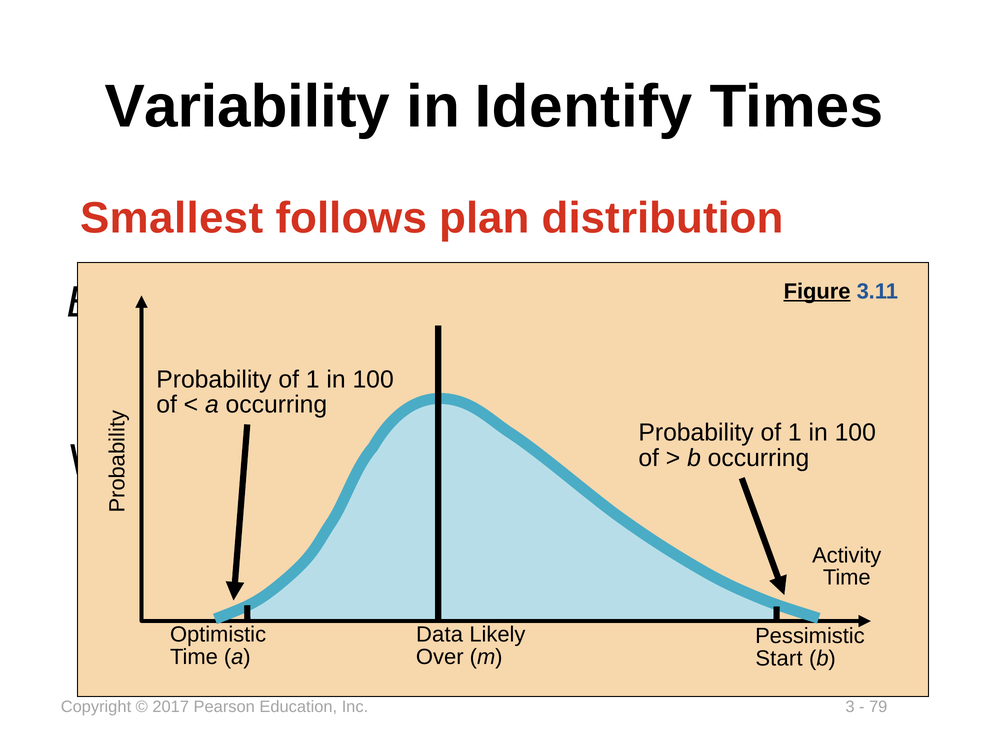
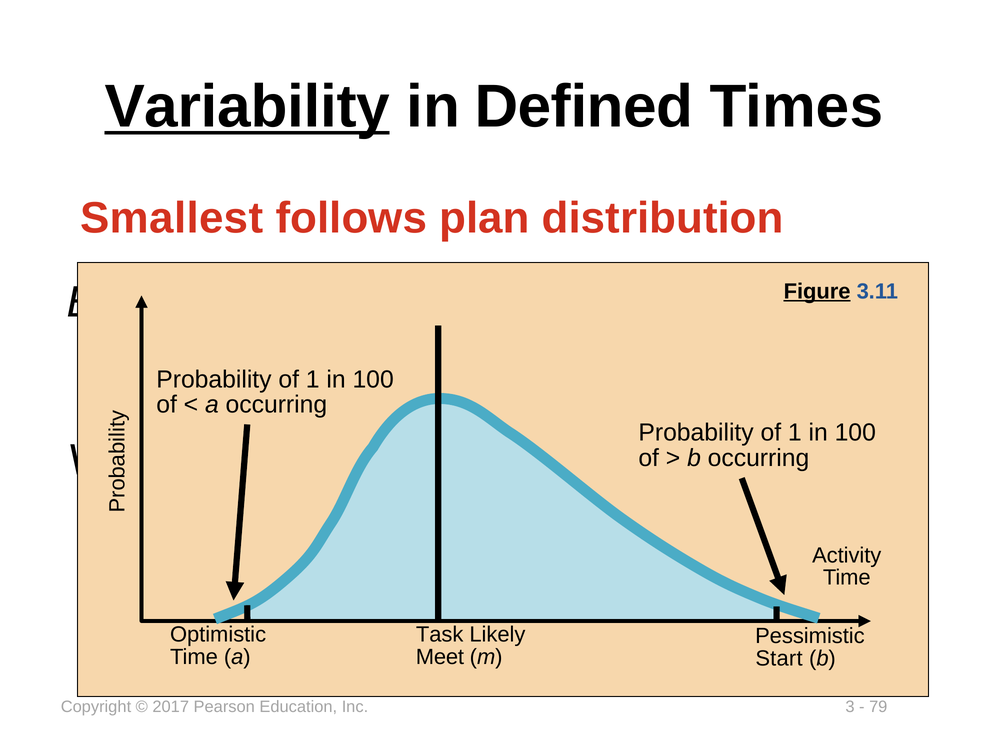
Variability underline: none -> present
Identify: Identify -> Defined
Data: Data -> Task
Over: Over -> Meet
